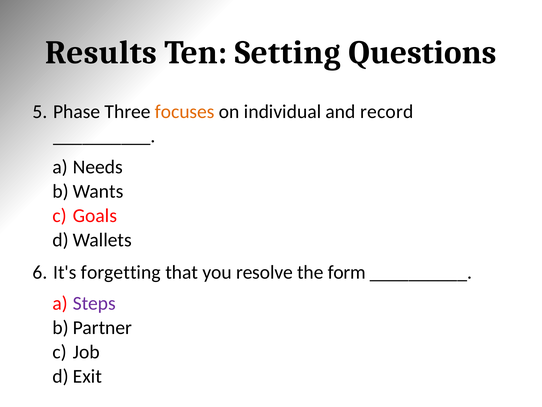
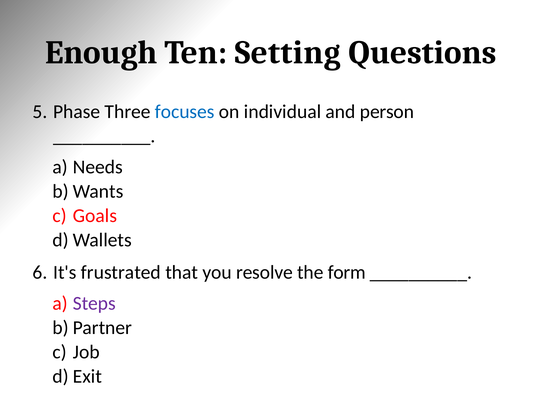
Results: Results -> Enough
focuses colour: orange -> blue
record: record -> person
forgetting: forgetting -> frustrated
